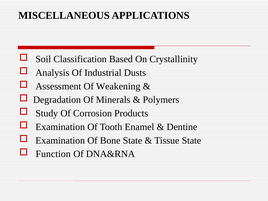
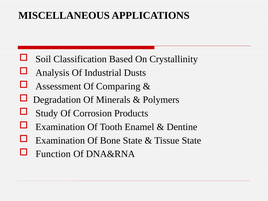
Weakening: Weakening -> Comparing
